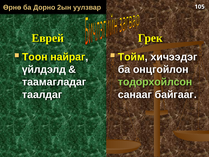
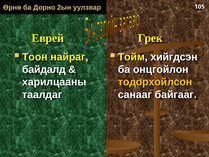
хичээдэг: хичээдэг -> хийгдсэн
үйлдэлд: үйлдэлд -> байдалд
таамагладаг: таамагладаг -> харилцааны
тoдoрхoйлсoн colour: light green -> yellow
